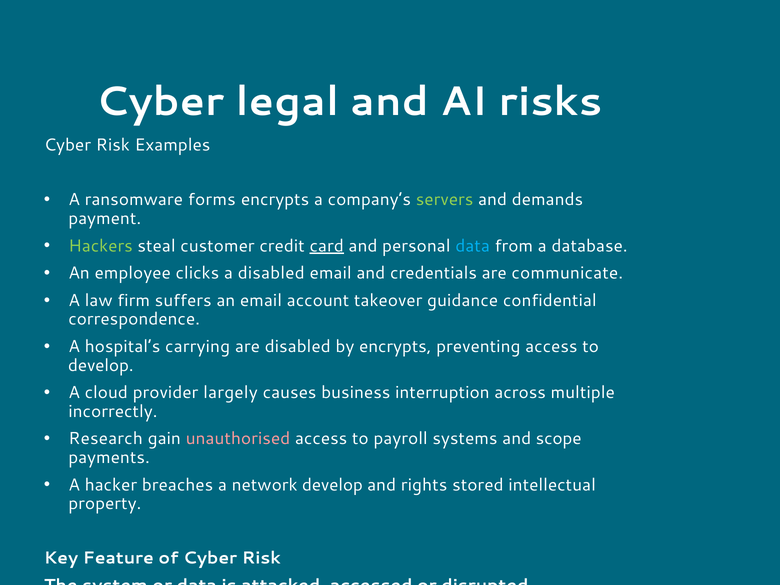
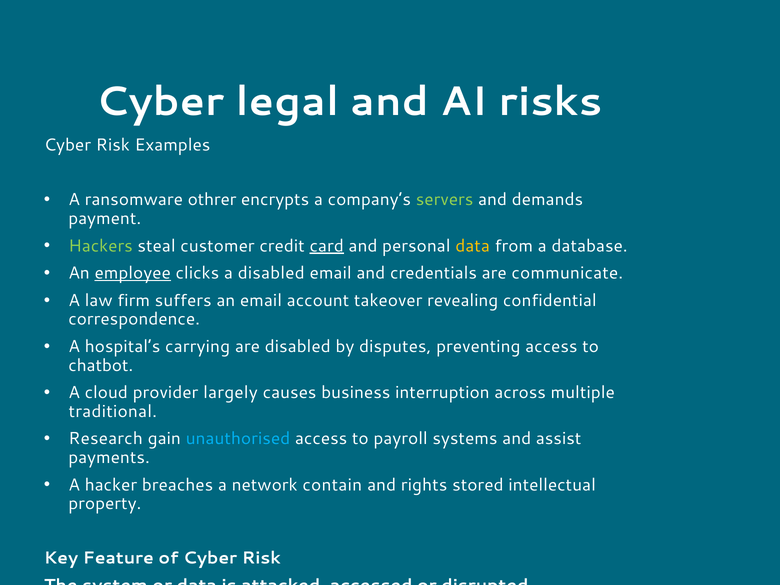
forms: forms -> othrer
data at (473, 246) colour: light blue -> yellow
employee underline: none -> present
guidance: guidance -> revealing
by encrypts: encrypts -> disputes
develop at (101, 365): develop -> chatbot
incorrectly: incorrectly -> traditional
unauthorised colour: pink -> light blue
scope: scope -> assist
network develop: develop -> contain
